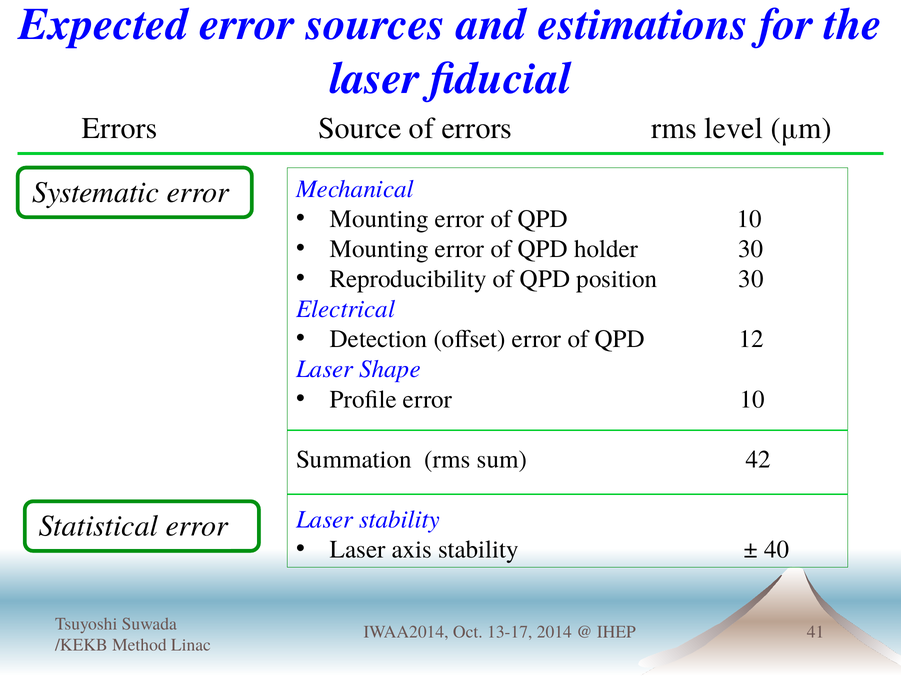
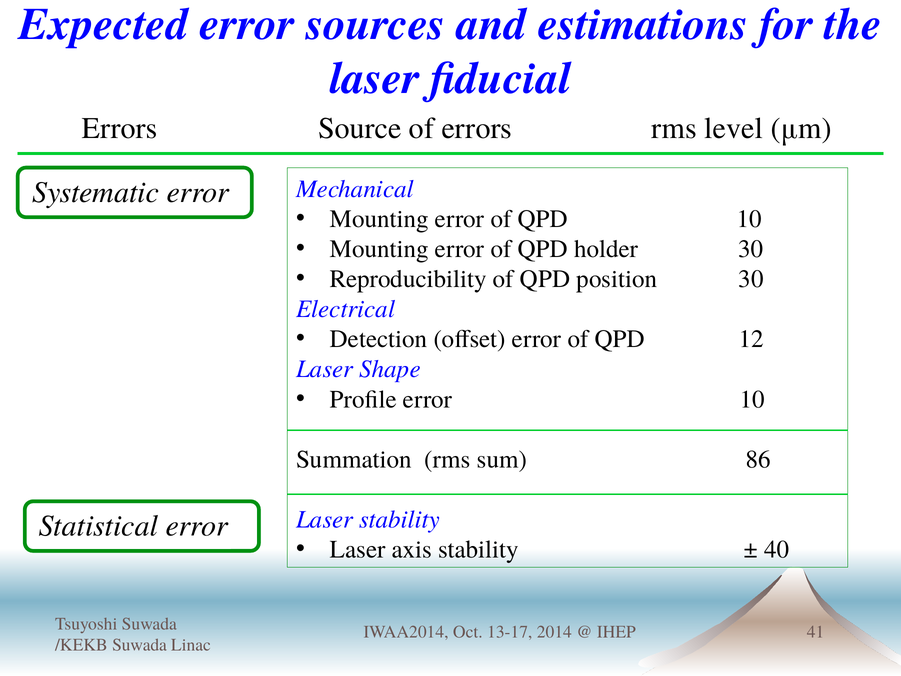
42: 42 -> 86
/KEKB Method: Method -> Suwada
